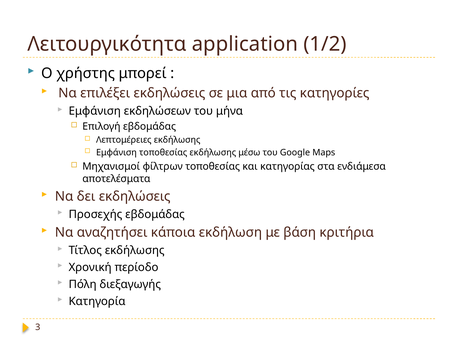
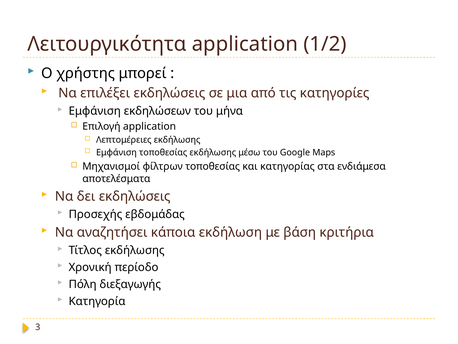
Επιλογή εβδομάδας: εβδομάδας -> application
